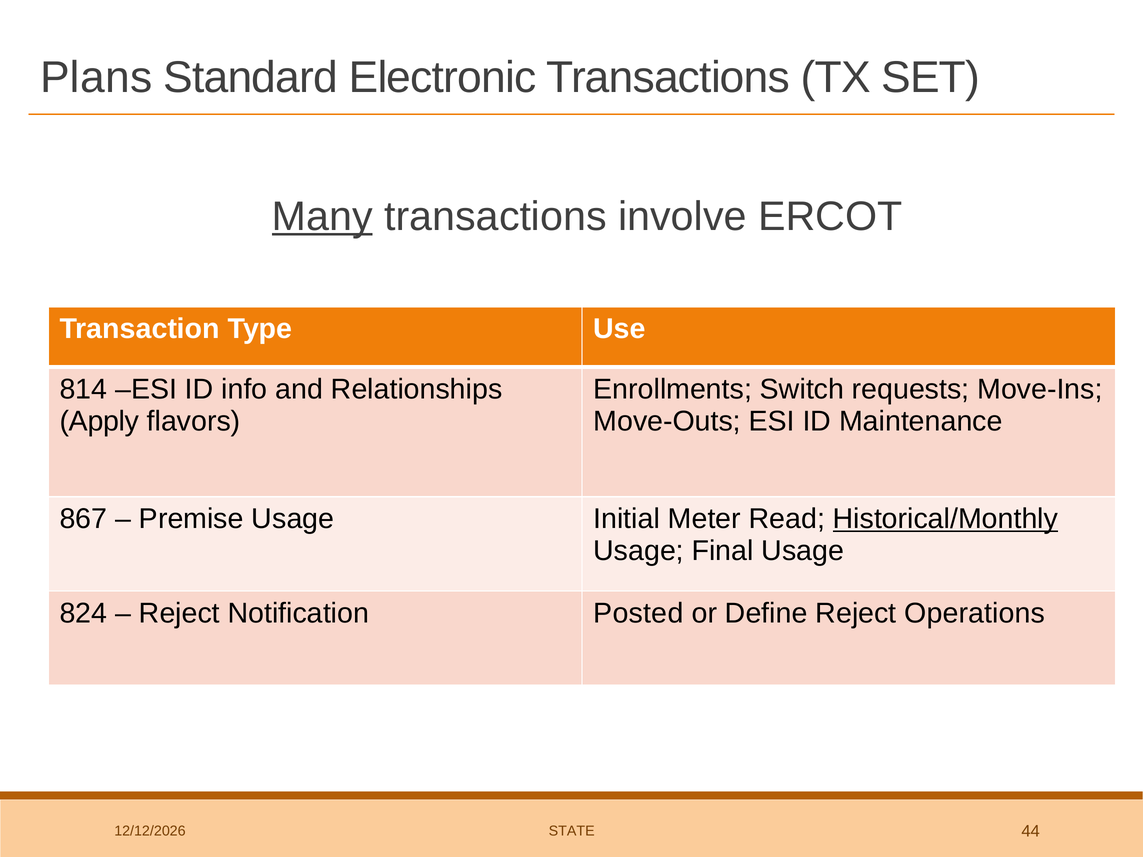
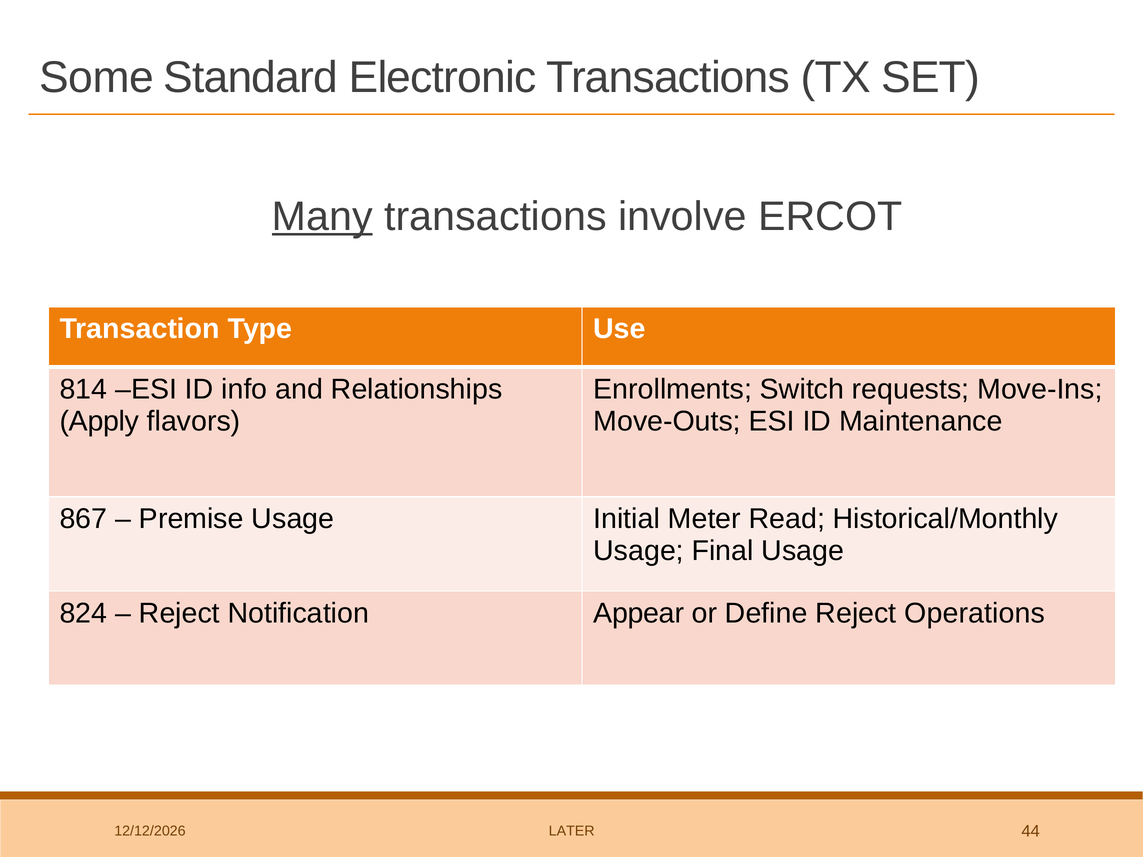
Plans: Plans -> Some
Historical/Monthly underline: present -> none
Posted: Posted -> Appear
STATE: STATE -> LATER
